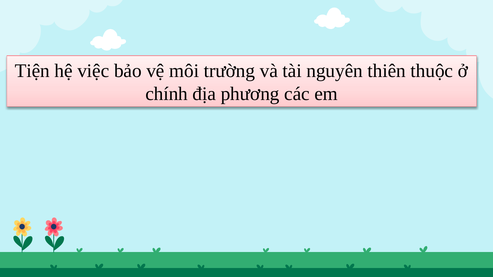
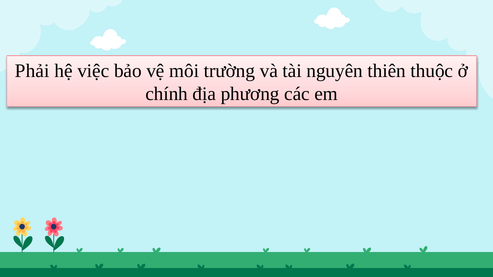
Tiện: Tiện -> Phải
